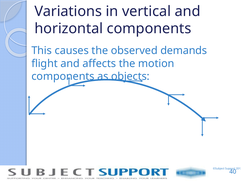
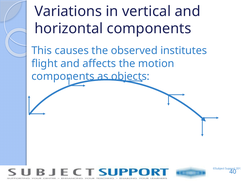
demands: demands -> institutes
